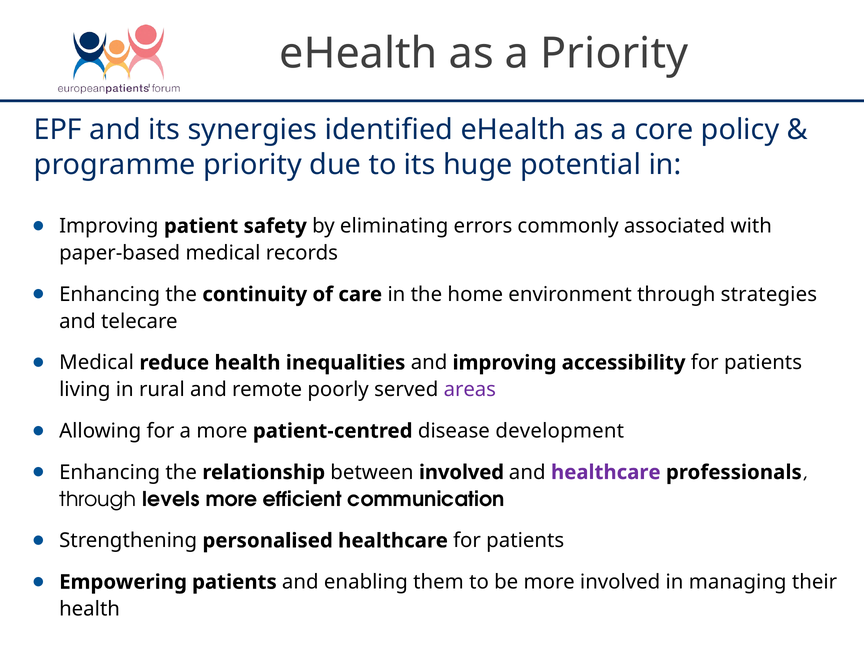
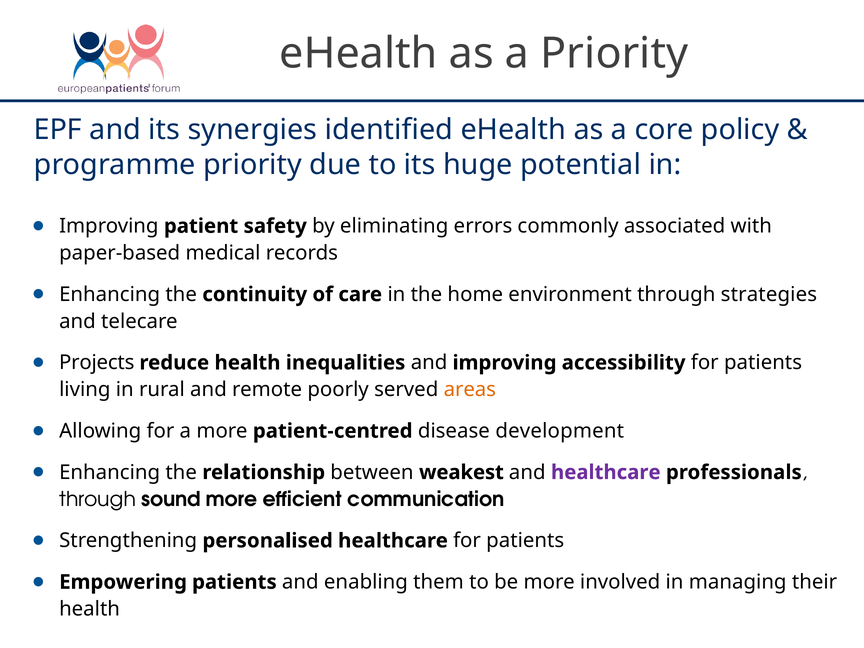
Medical at (97, 363): Medical -> Projects
areas colour: purple -> orange
between involved: involved -> weakest
levels: levels -> sound
